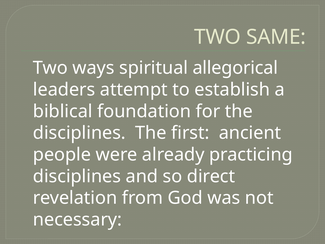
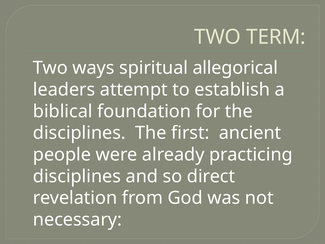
SAME: SAME -> TERM
